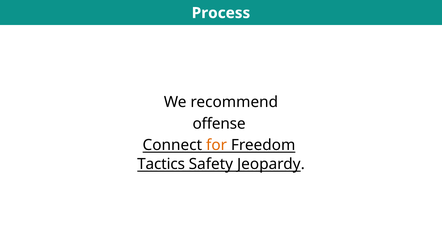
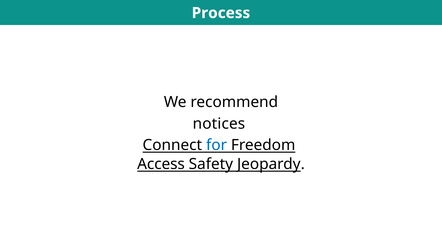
offense: offense -> notices
for colour: orange -> blue
Tactics: Tactics -> Access
